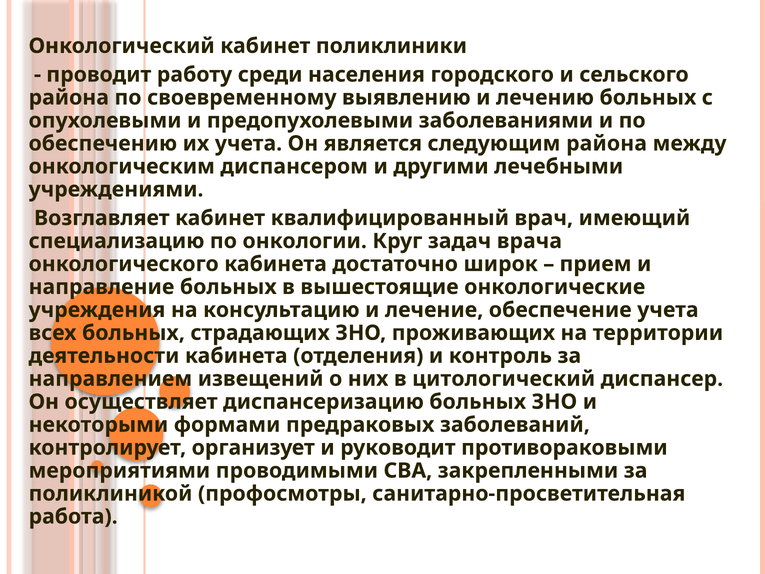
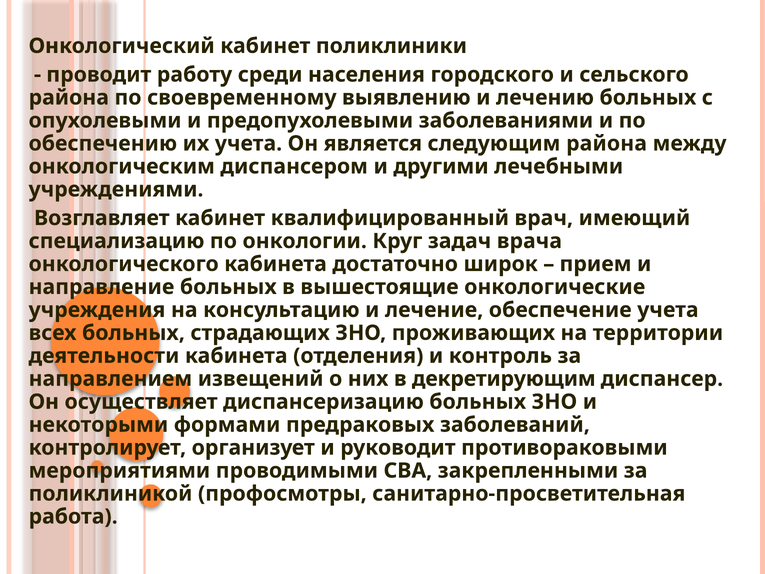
цитологический: цитологический -> декретирующим
